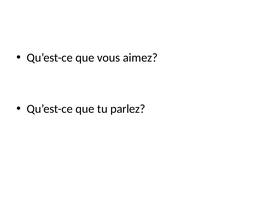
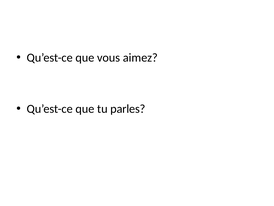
parlez: parlez -> parles
